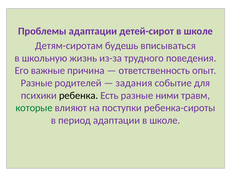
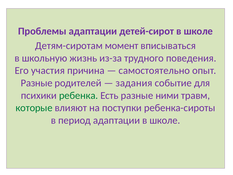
будешь: будешь -> момент
важные: важные -> участия
ответственность: ответственность -> самостоятельно
ребенка colour: black -> green
